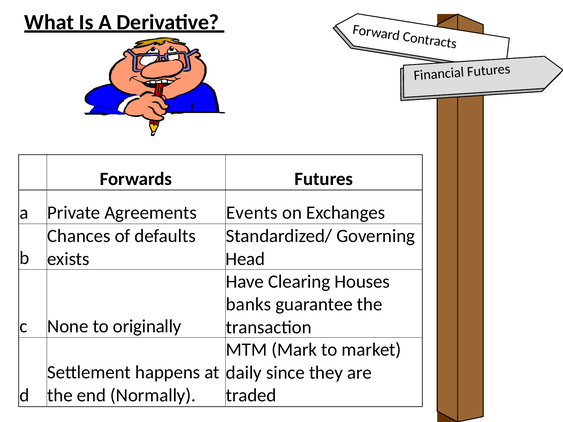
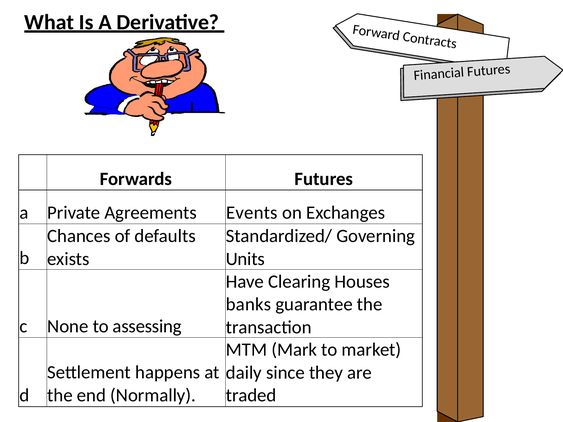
Head: Head -> Units
originally: originally -> assessing
